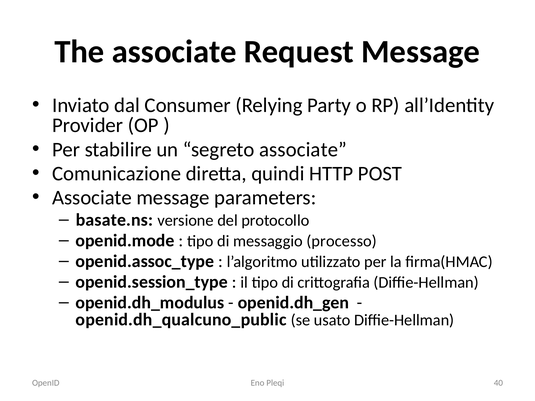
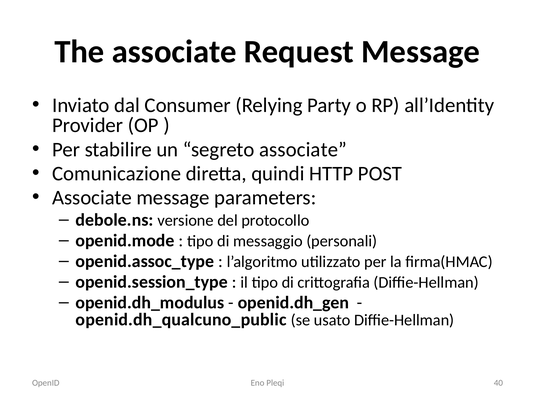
basate.ns: basate.ns -> debole.ns
processo: processo -> personali
